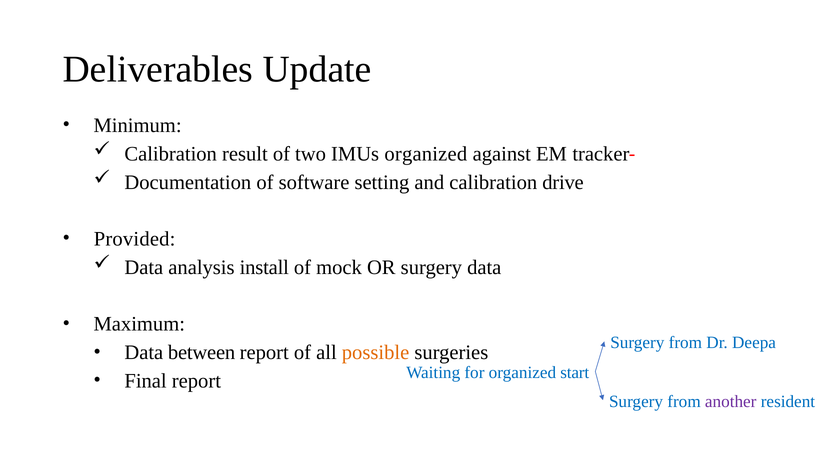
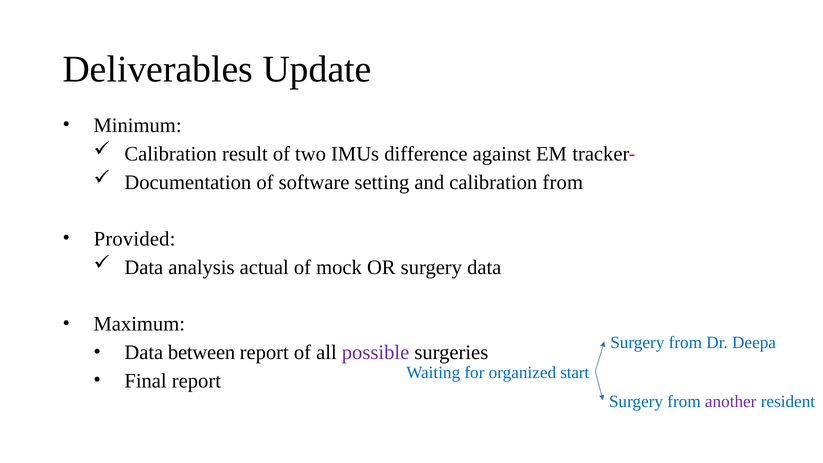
IMUs organized: organized -> difference
calibration drive: drive -> from
install: install -> actual
possible colour: orange -> purple
